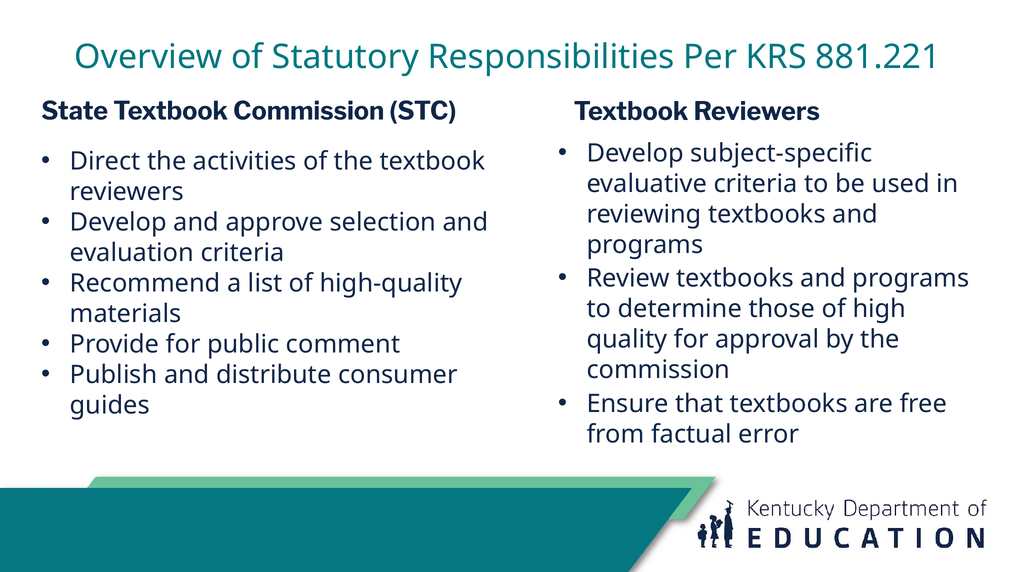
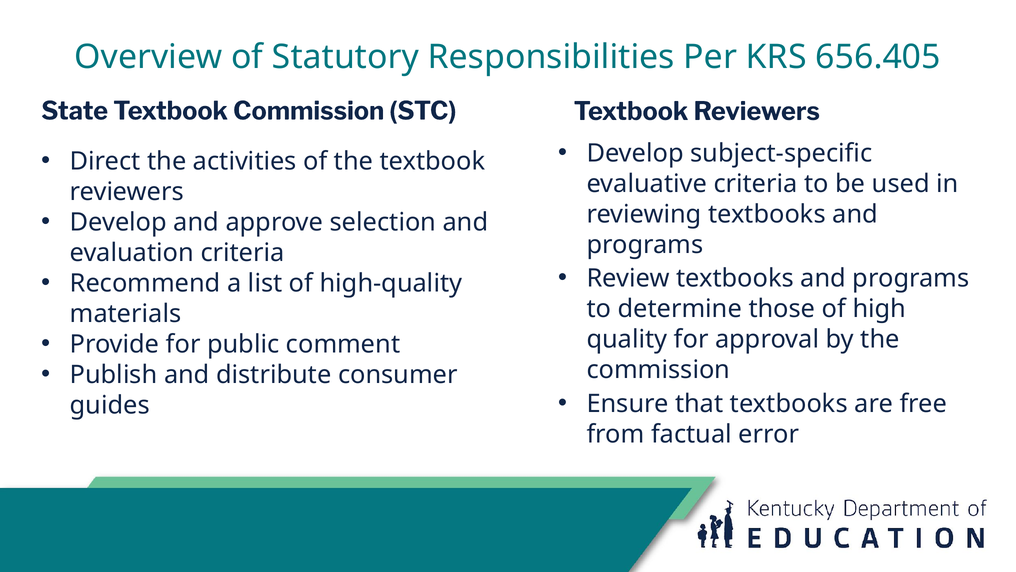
881.221: 881.221 -> 656.405
